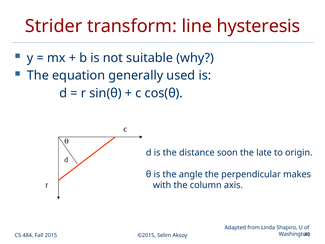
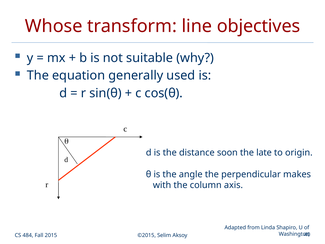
Strider: Strider -> Whose
hysteresis: hysteresis -> objectives
